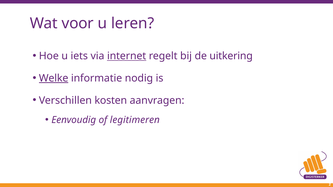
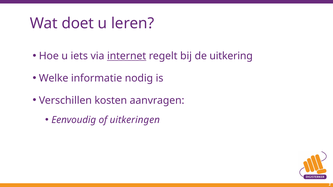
voor: voor -> doet
Welke underline: present -> none
legitimeren: legitimeren -> uitkeringen
